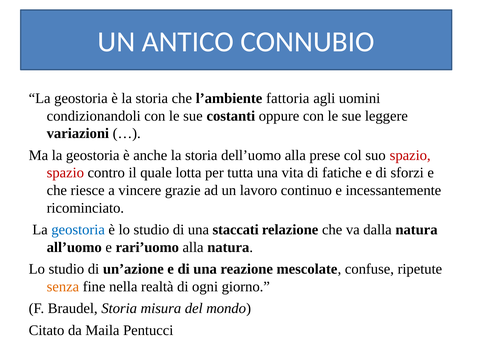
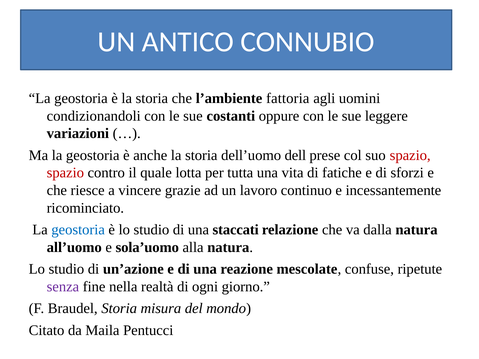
dell’uomo alla: alla -> dell
rari’uomo: rari’uomo -> sola’uomo
senza colour: orange -> purple
